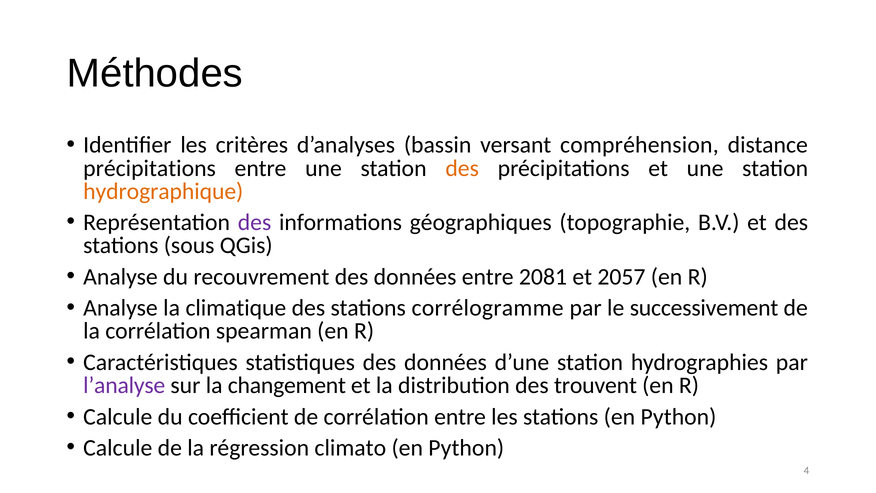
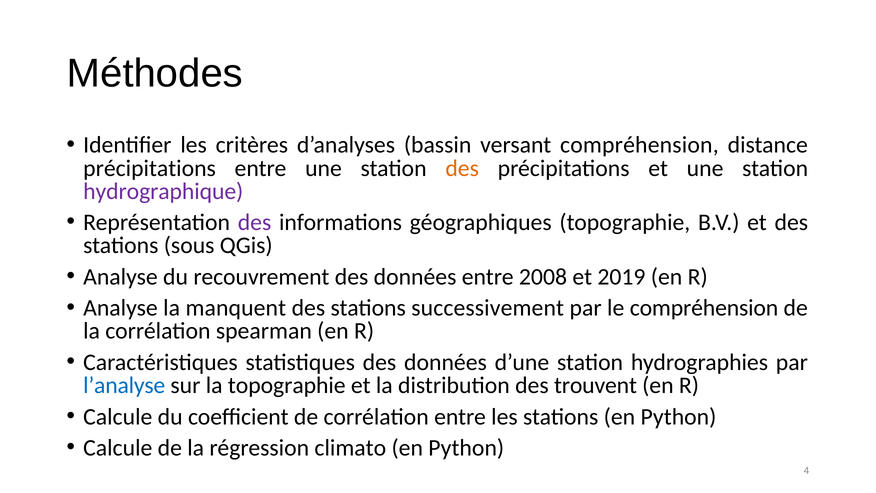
hydrographique colour: orange -> purple
2081: 2081 -> 2008
2057: 2057 -> 2019
climatique: climatique -> manquent
corrélogramme: corrélogramme -> successivement
le successivement: successivement -> compréhension
l’analyse colour: purple -> blue
la changement: changement -> topographie
